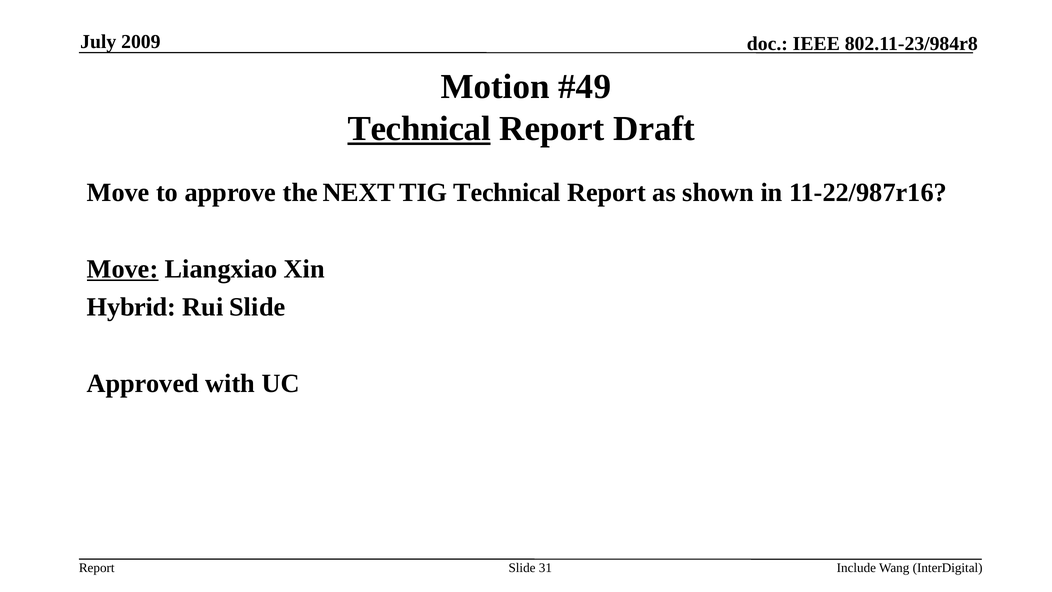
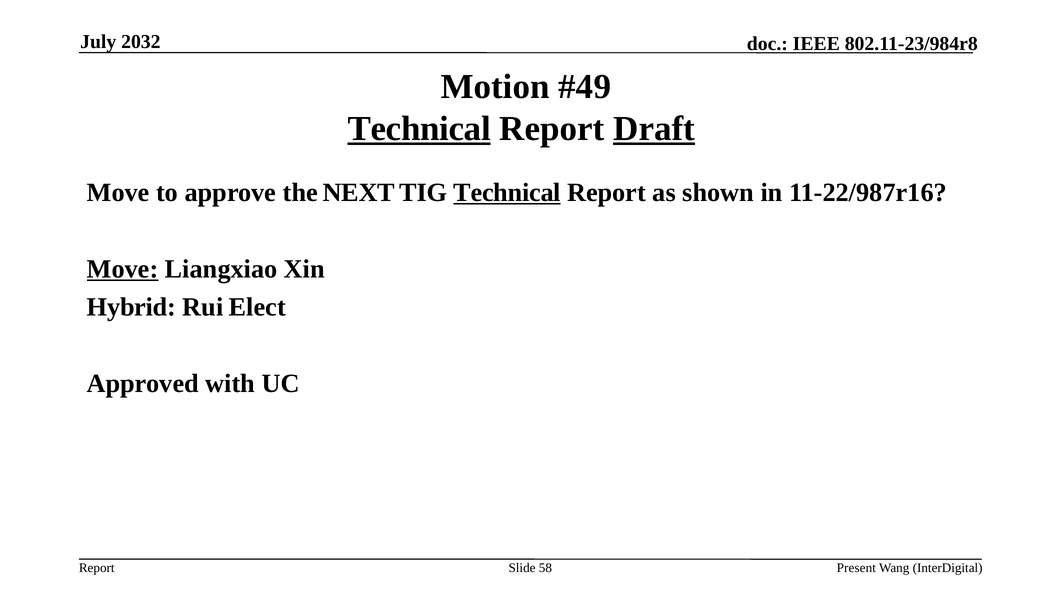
2009: 2009 -> 2032
Draft underline: none -> present
Technical at (507, 193) underline: none -> present
Rui Slide: Slide -> Elect
31: 31 -> 58
Include: Include -> Present
